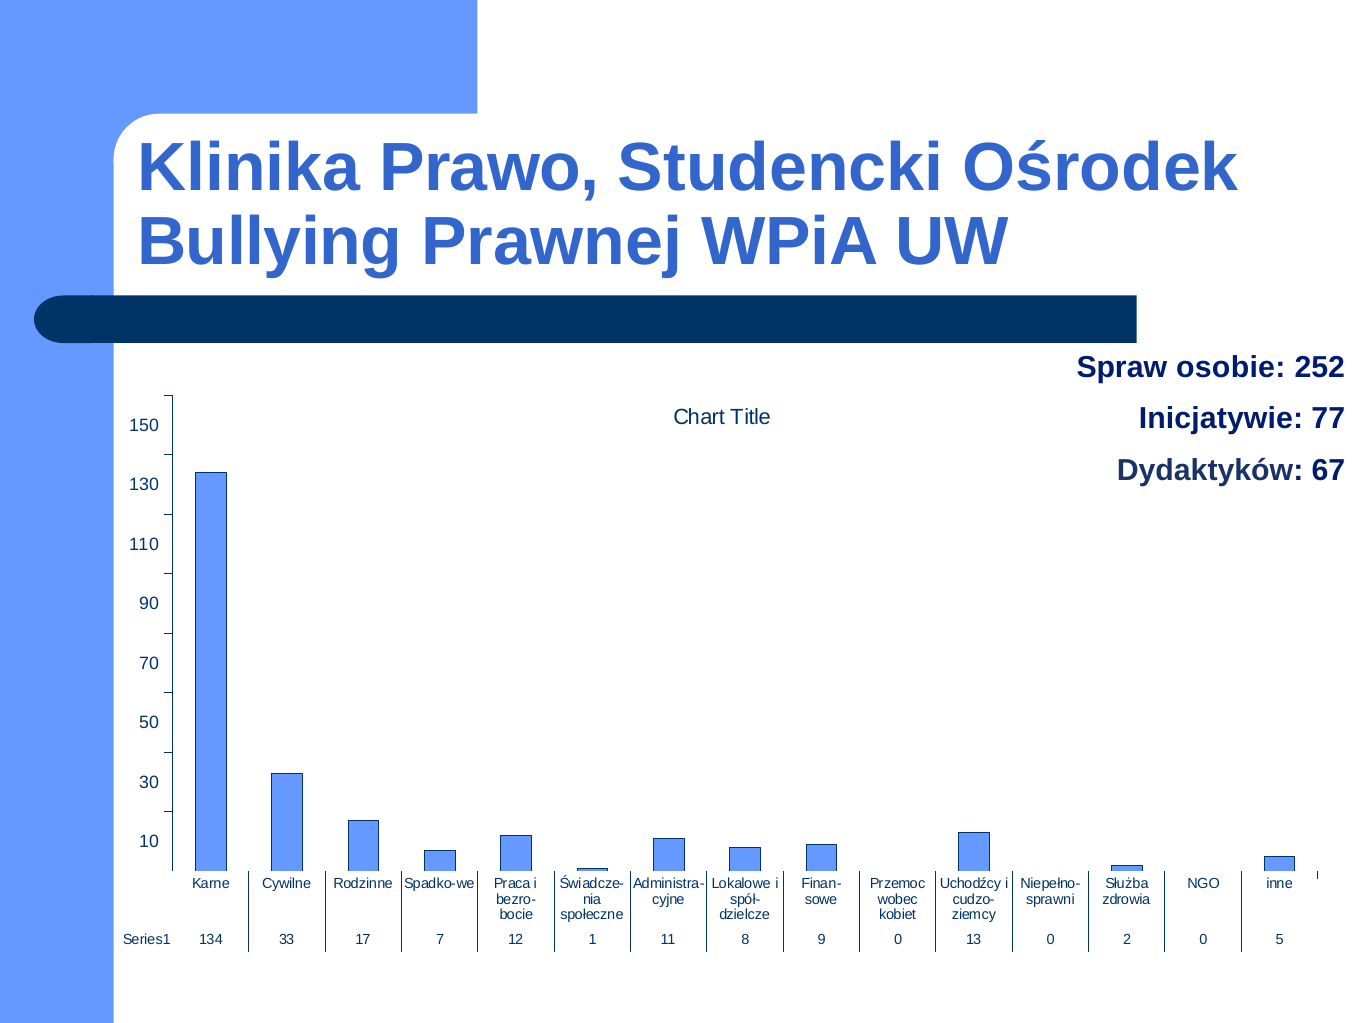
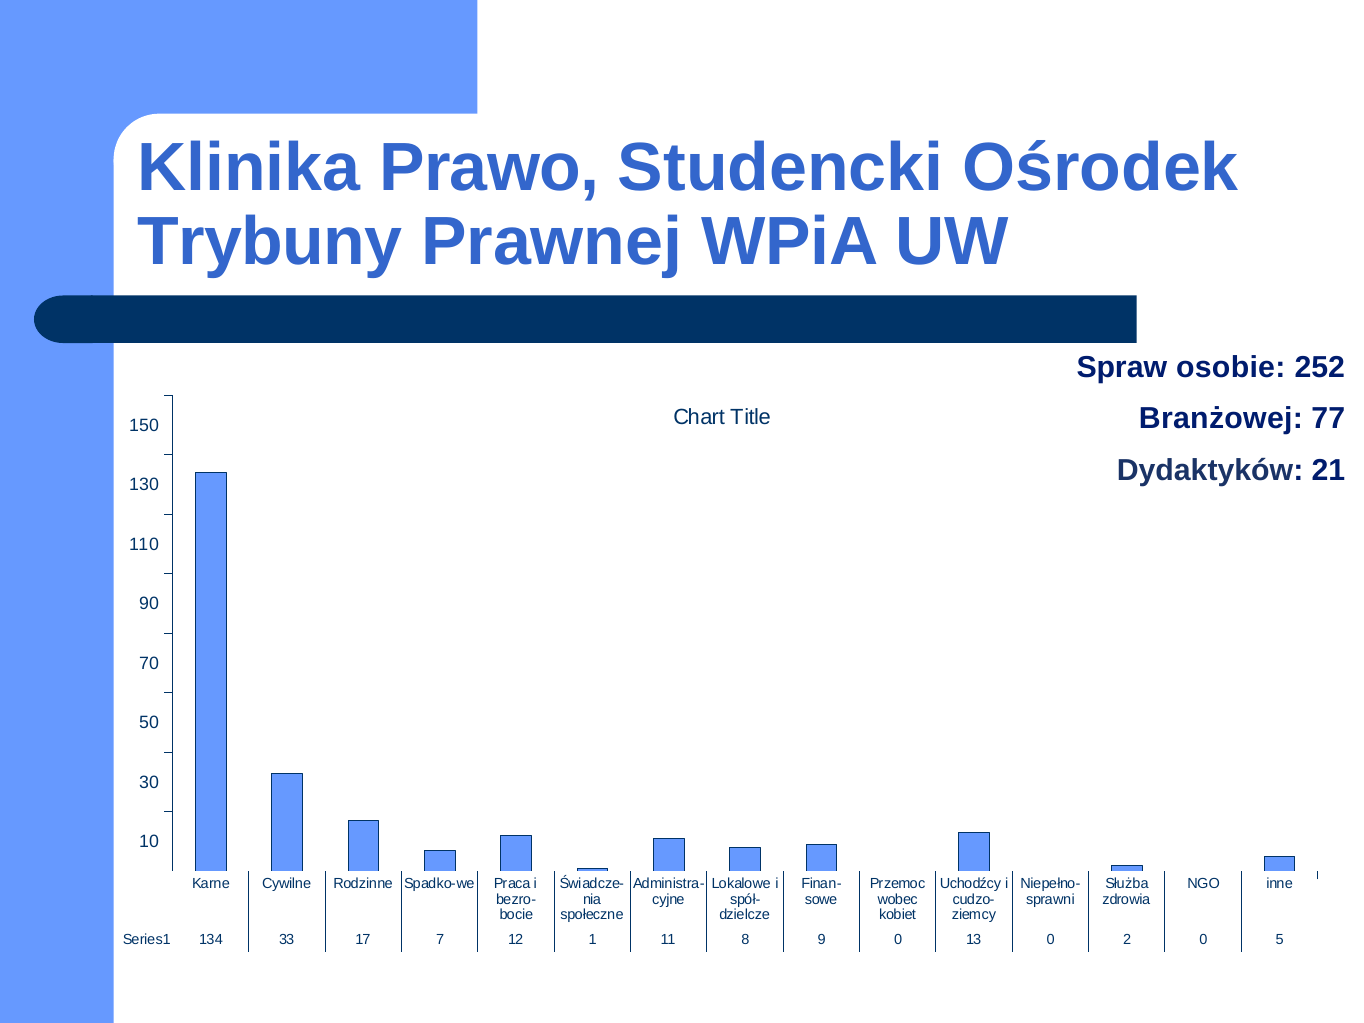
Bullying: Bullying -> Trybuny
Inicjatywie: Inicjatywie -> Branżowej
67: 67 -> 21
